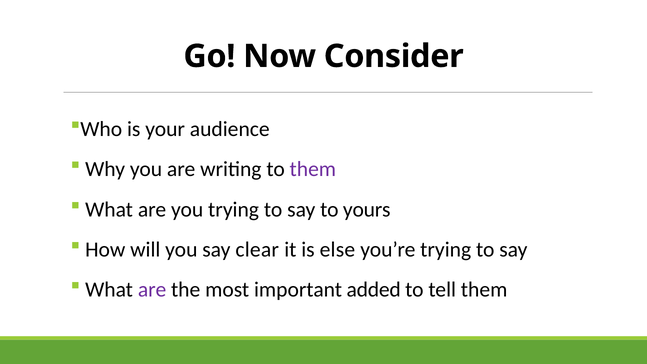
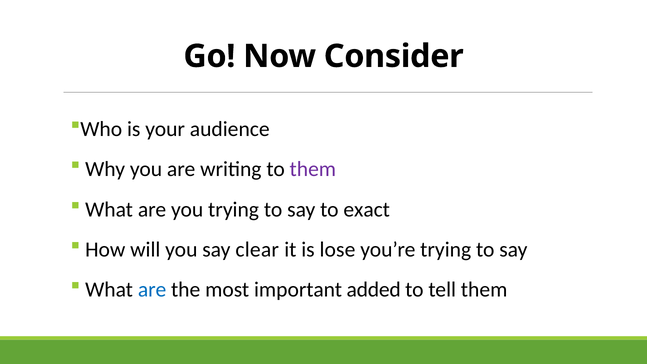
yours: yours -> exact
else: else -> lose
are at (152, 290) colour: purple -> blue
